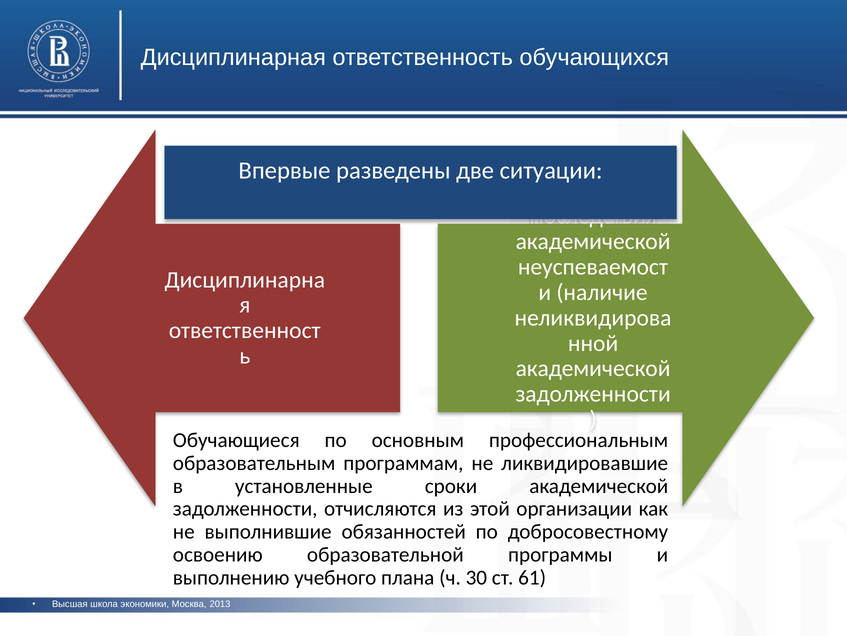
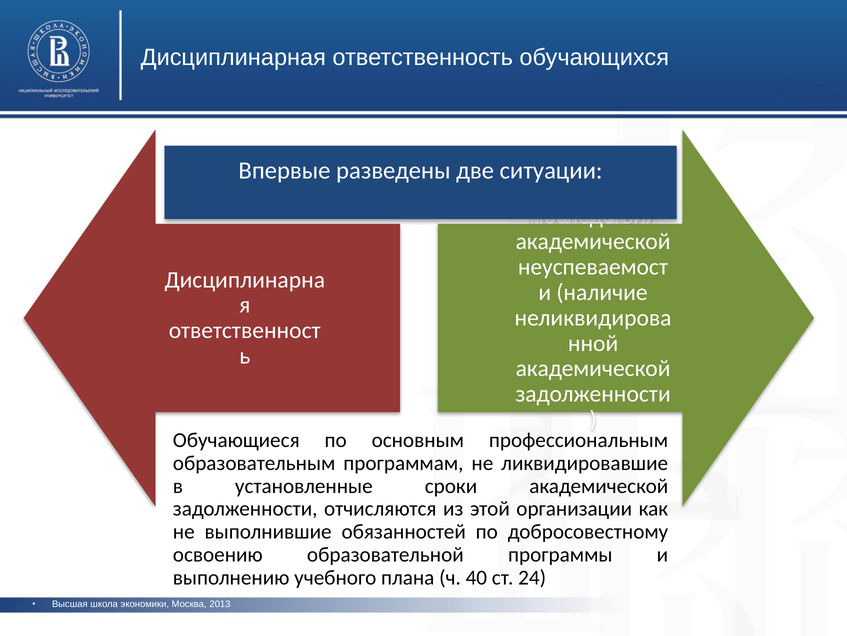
30: 30 -> 40
61: 61 -> 24
